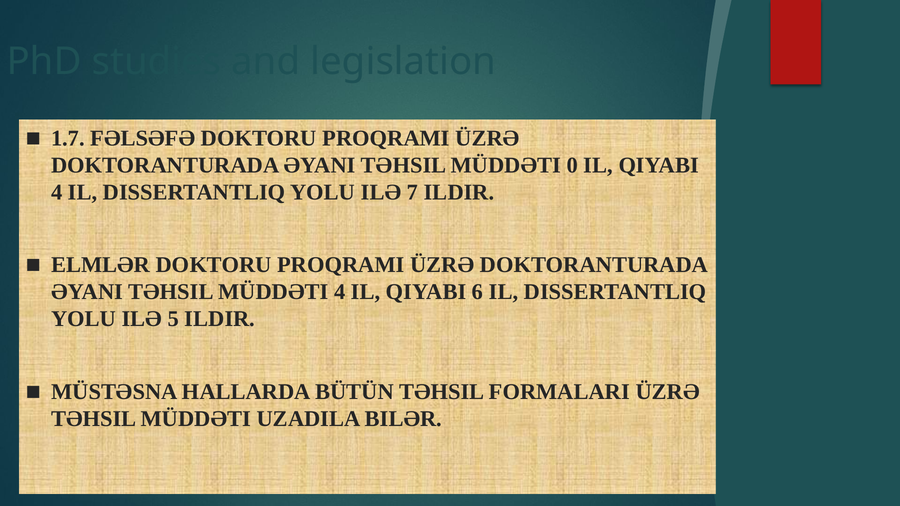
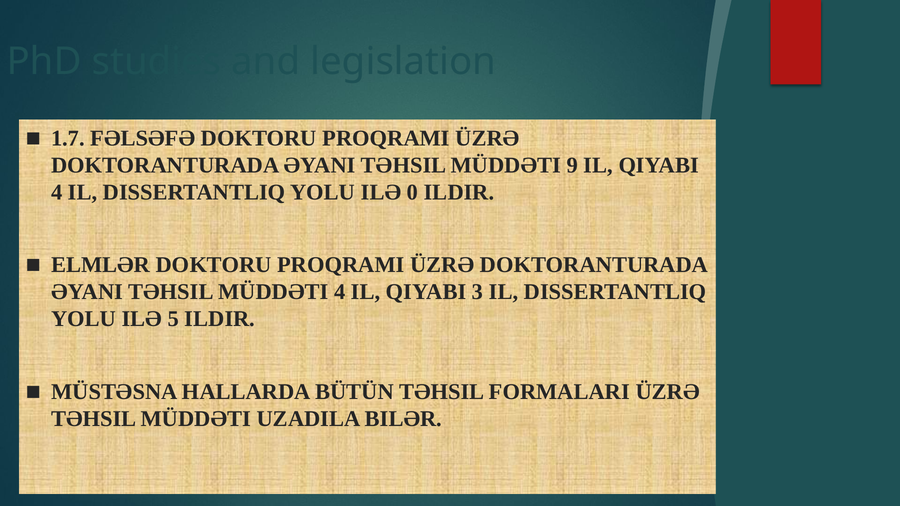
0: 0 -> 9
7: 7 -> 0
6: 6 -> 3
